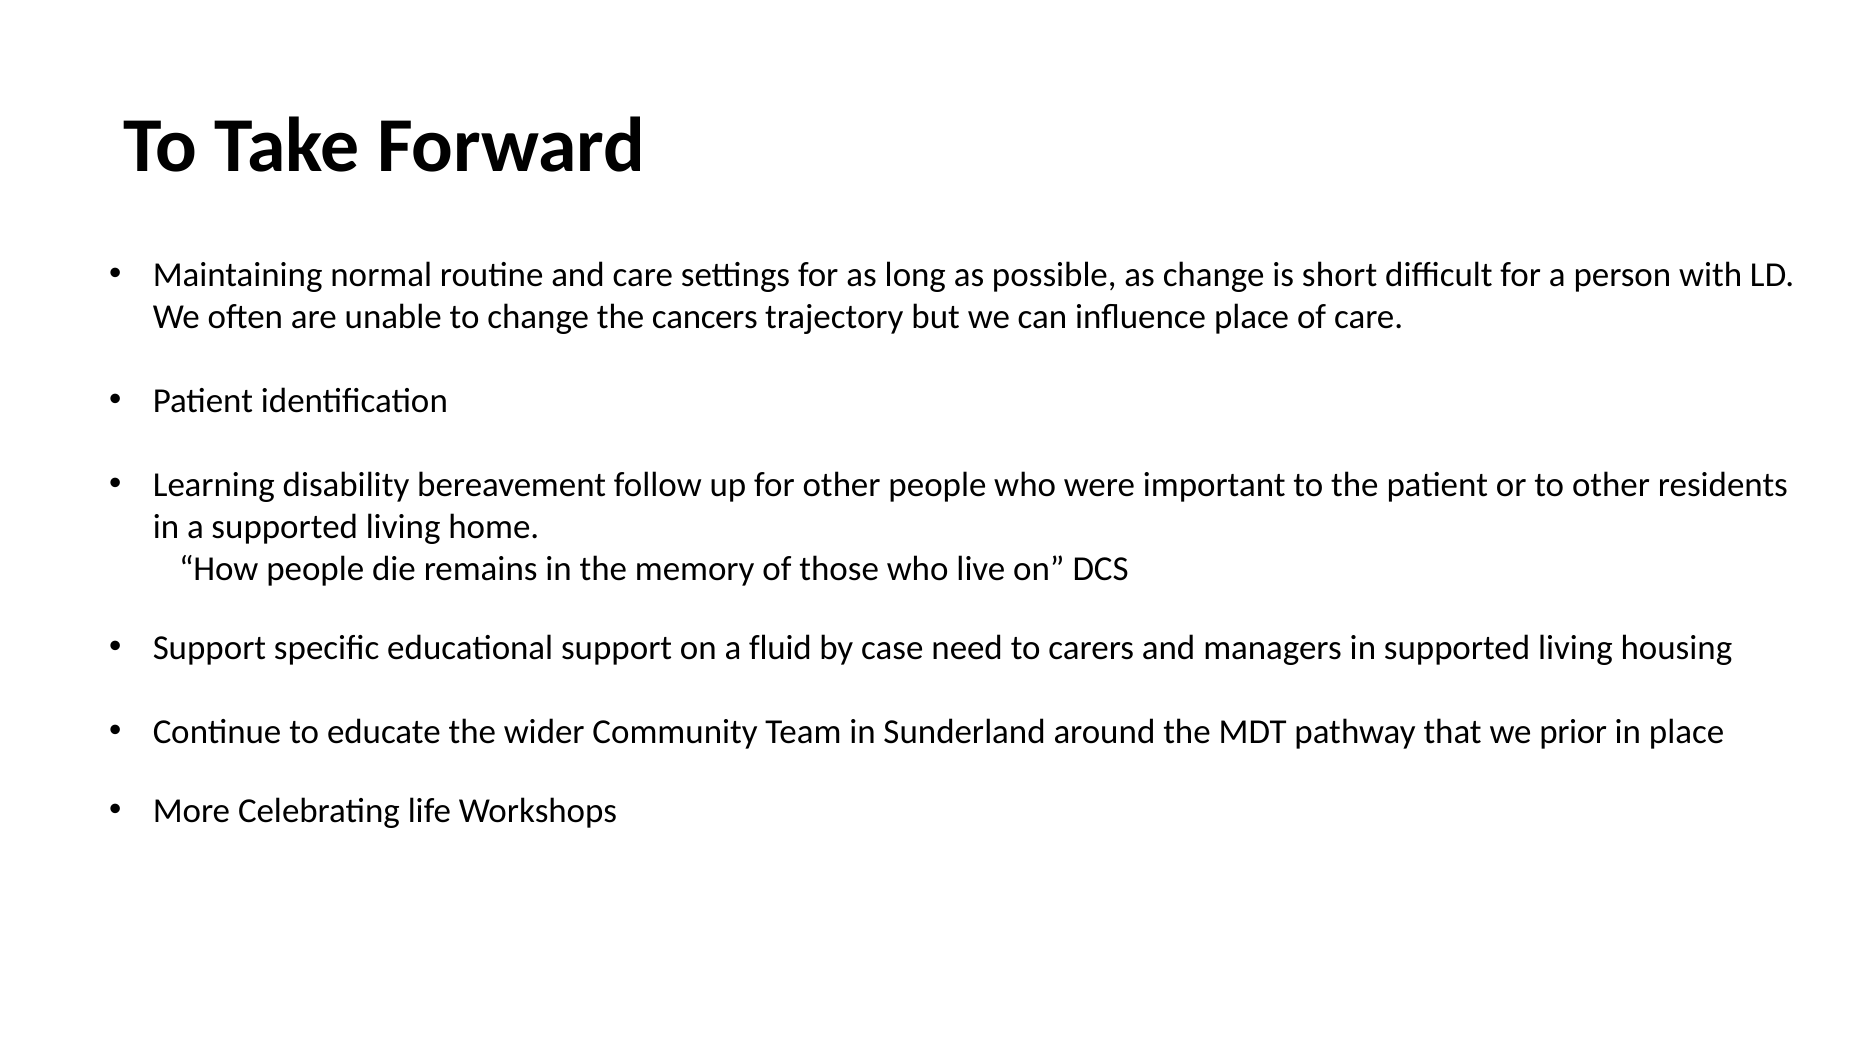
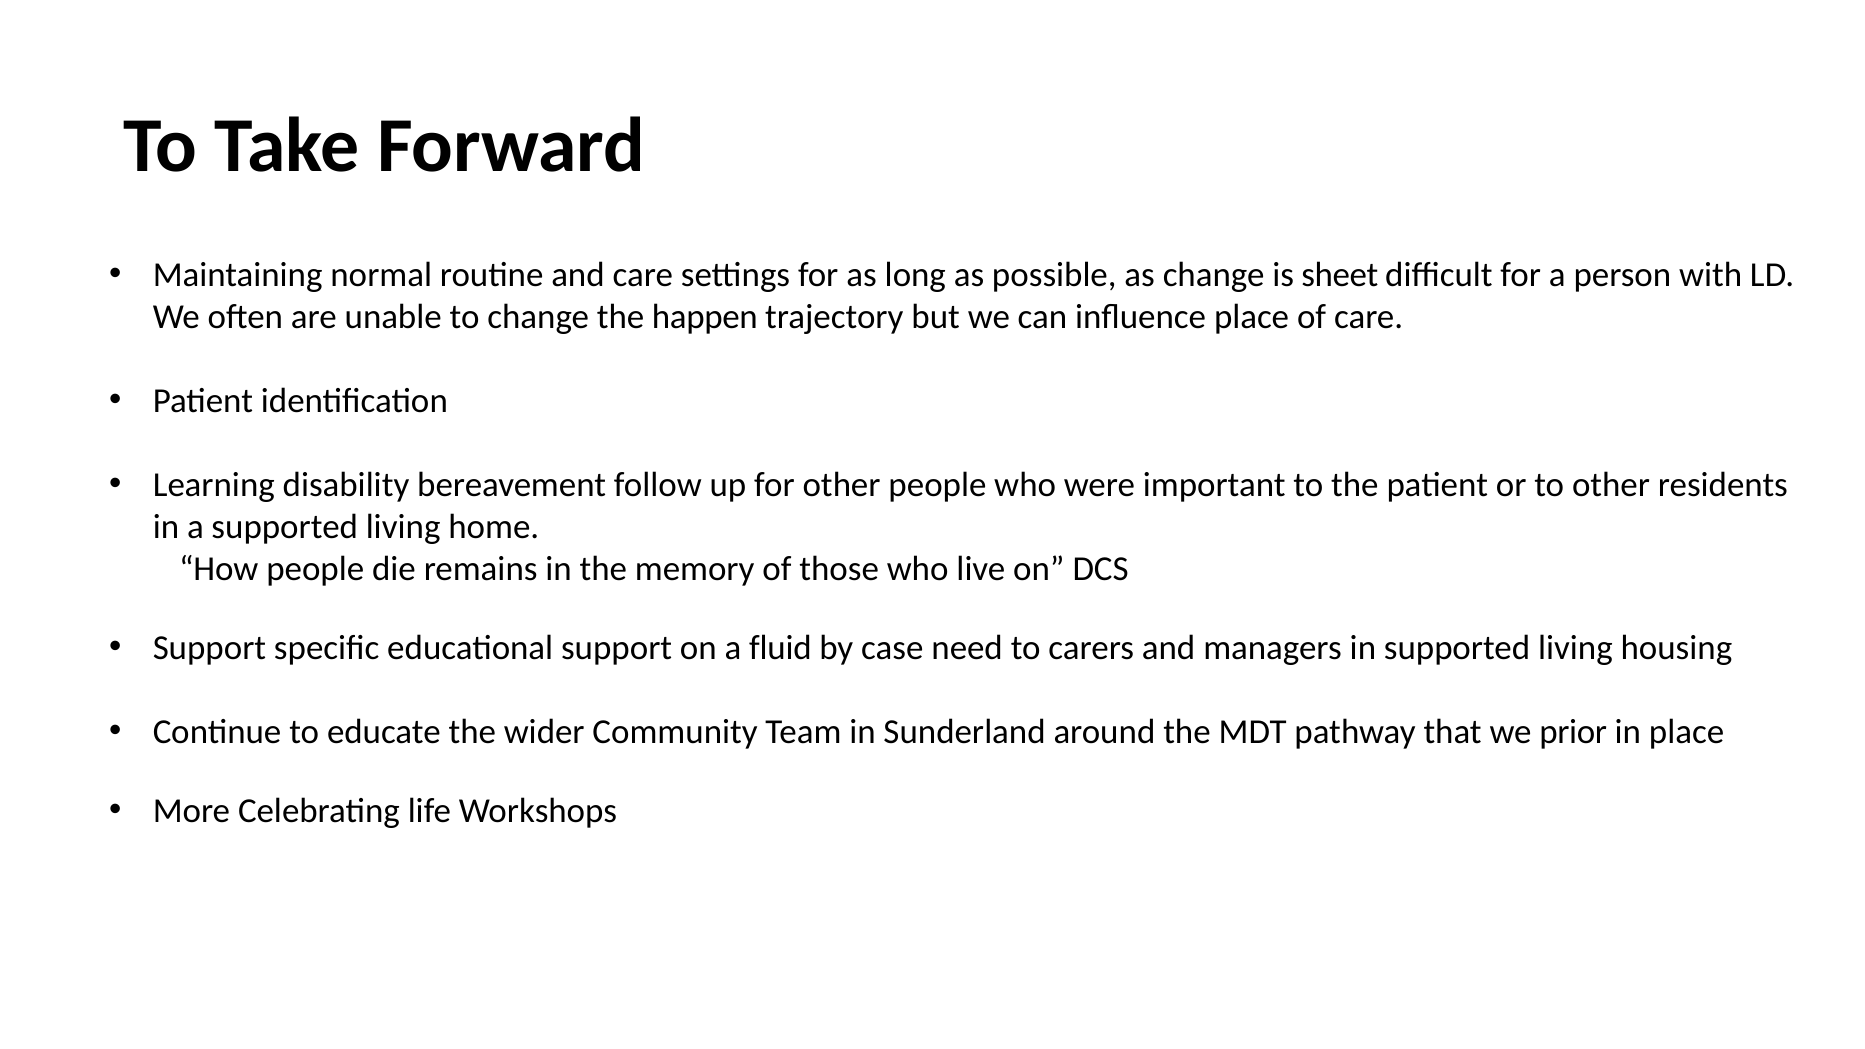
short: short -> sheet
cancers: cancers -> happen
